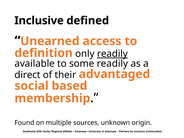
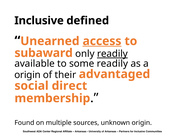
access underline: none -> present
definition: definition -> subaward
direct at (27, 75): direct -> origin
based: based -> direct
